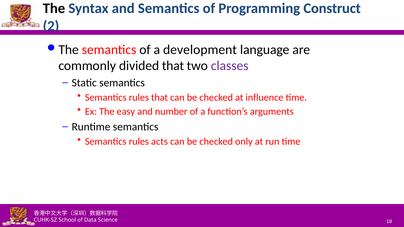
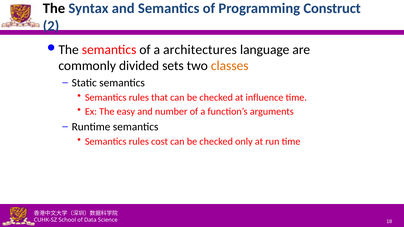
development: development -> architectures
divided that: that -> sets
classes colour: purple -> orange
acts: acts -> cost
